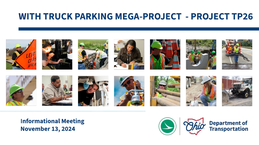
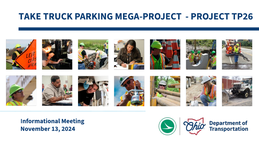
WITH: WITH -> TAKE
